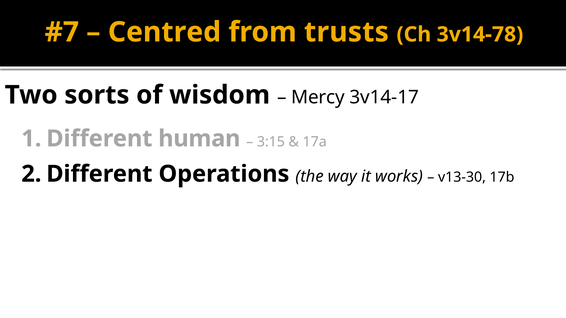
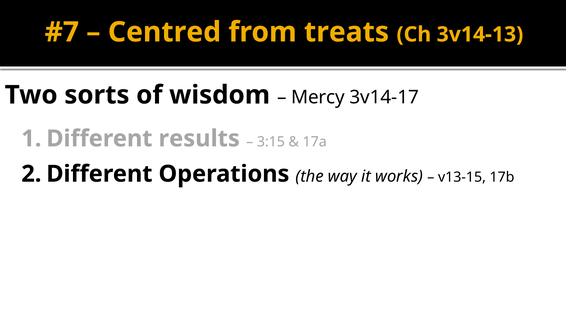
trusts: trusts -> treats
3v14-78: 3v14-78 -> 3v14-13
human: human -> results
v13-30: v13-30 -> v13-15
